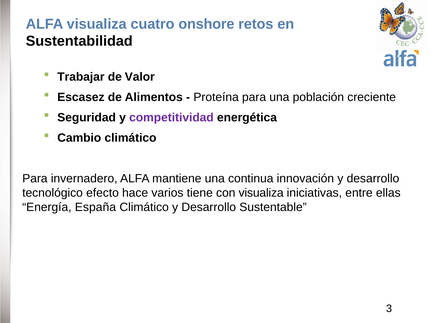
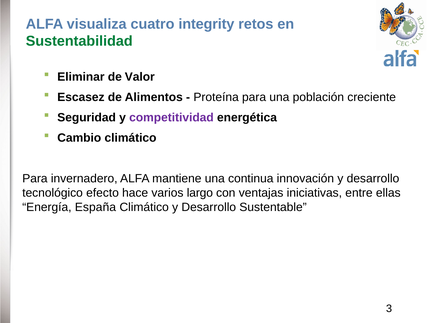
onshore: onshore -> integrity
Sustentabilidad colour: black -> green
Trabajar: Trabajar -> Eliminar
tiene: tiene -> largo
con visualiza: visualiza -> ventajas
